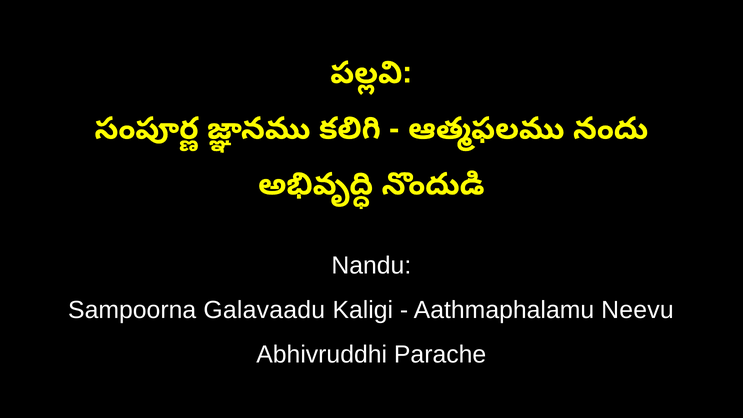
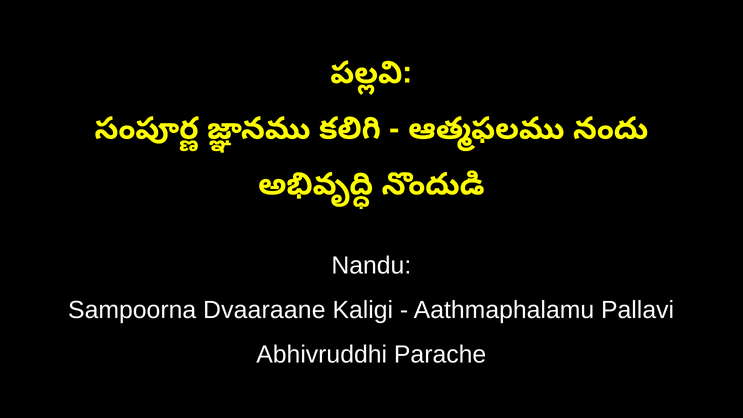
Galavaadu: Galavaadu -> Dvaaraane
Neevu: Neevu -> Pallavi
